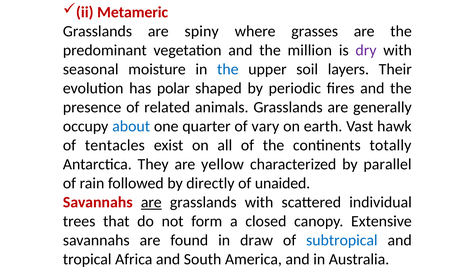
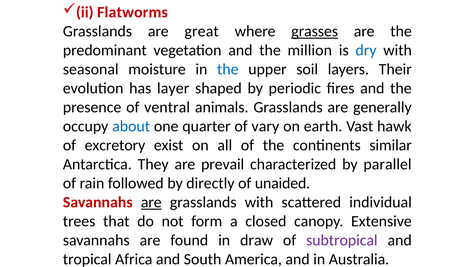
Metameric: Metameric -> Flatworms
spiny: spiny -> great
grasses underline: none -> present
dry colour: purple -> blue
polar: polar -> layer
related: related -> ventral
tentacles: tentacles -> excretory
totally: totally -> similar
yellow: yellow -> prevail
subtropical colour: blue -> purple
